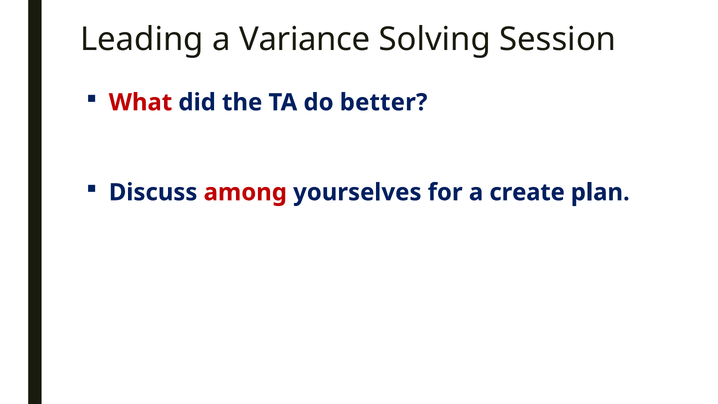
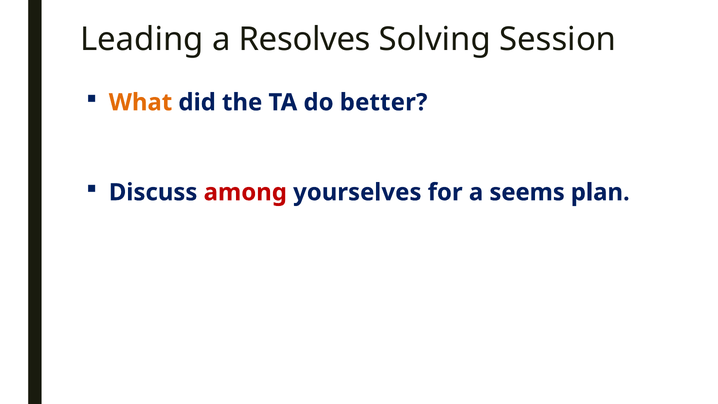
Variance: Variance -> Resolves
What colour: red -> orange
create: create -> seems
